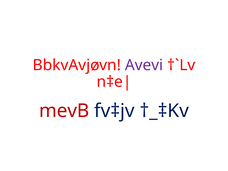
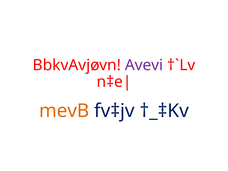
mevB colour: red -> orange
